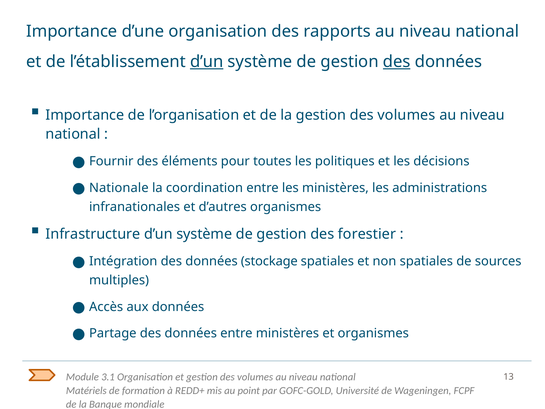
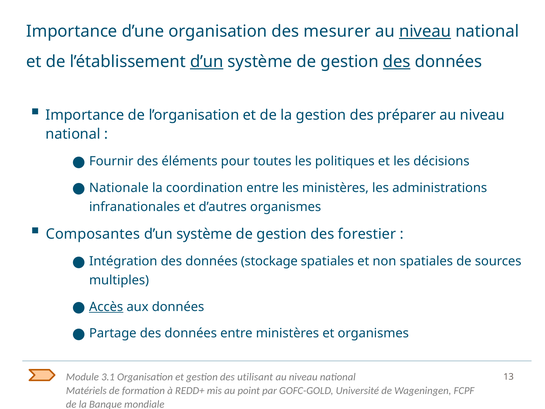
rapports: rapports -> mesurer
niveau at (425, 31) underline: none -> present
la gestion des volumes: volumes -> préparer
Infrastructure: Infrastructure -> Composantes
Accès underline: none -> present
et gestion des volumes: volumes -> utilisant
